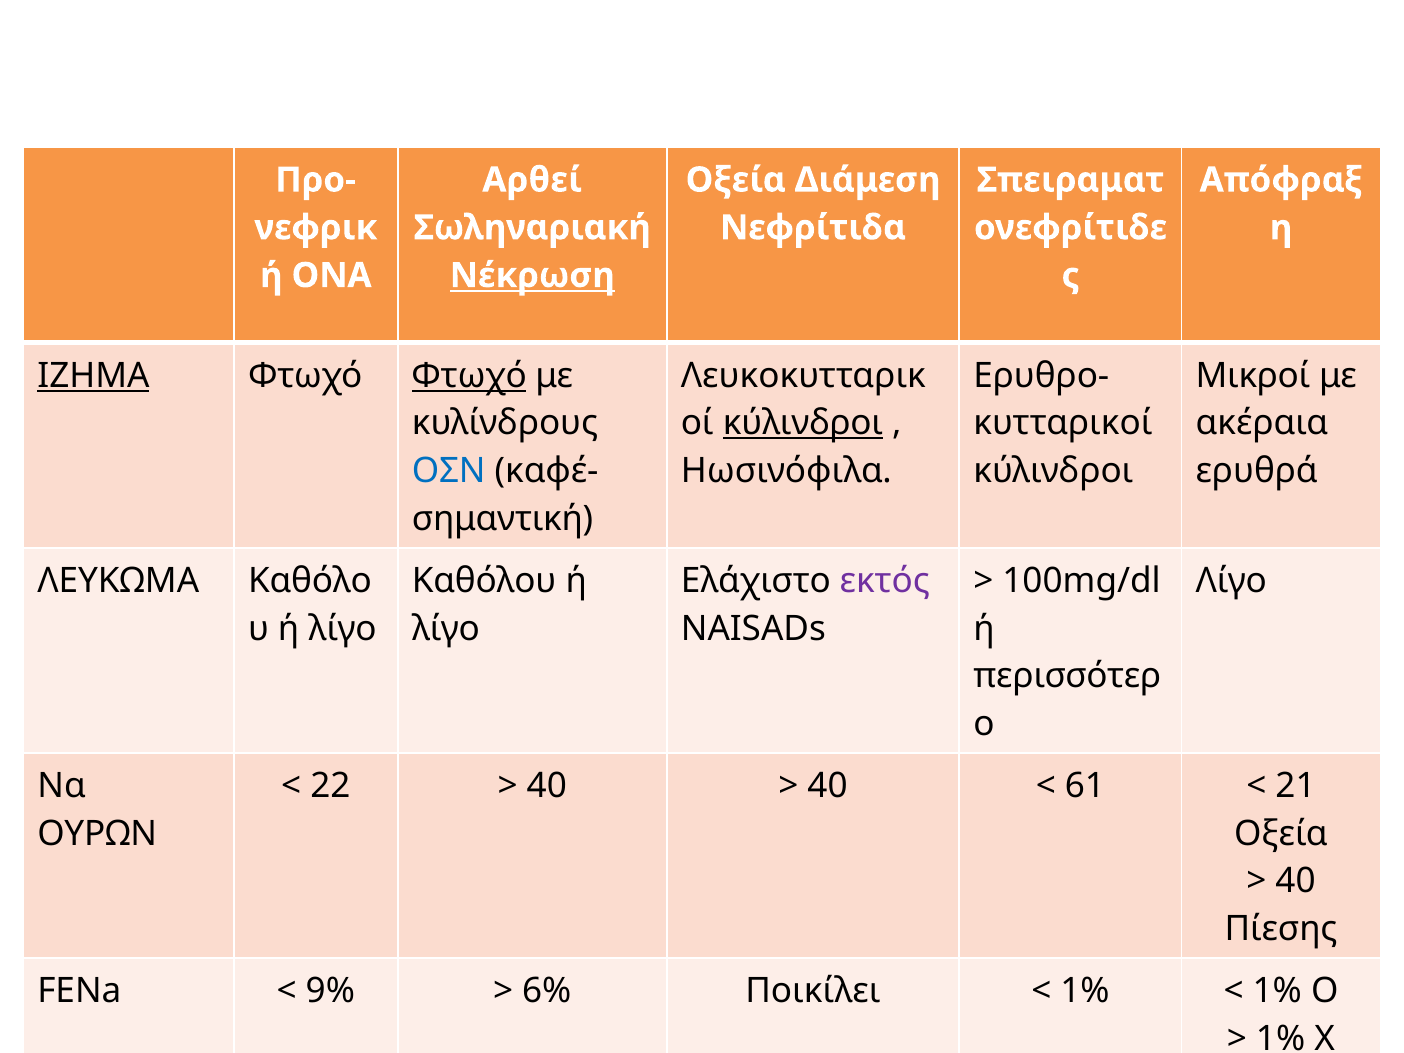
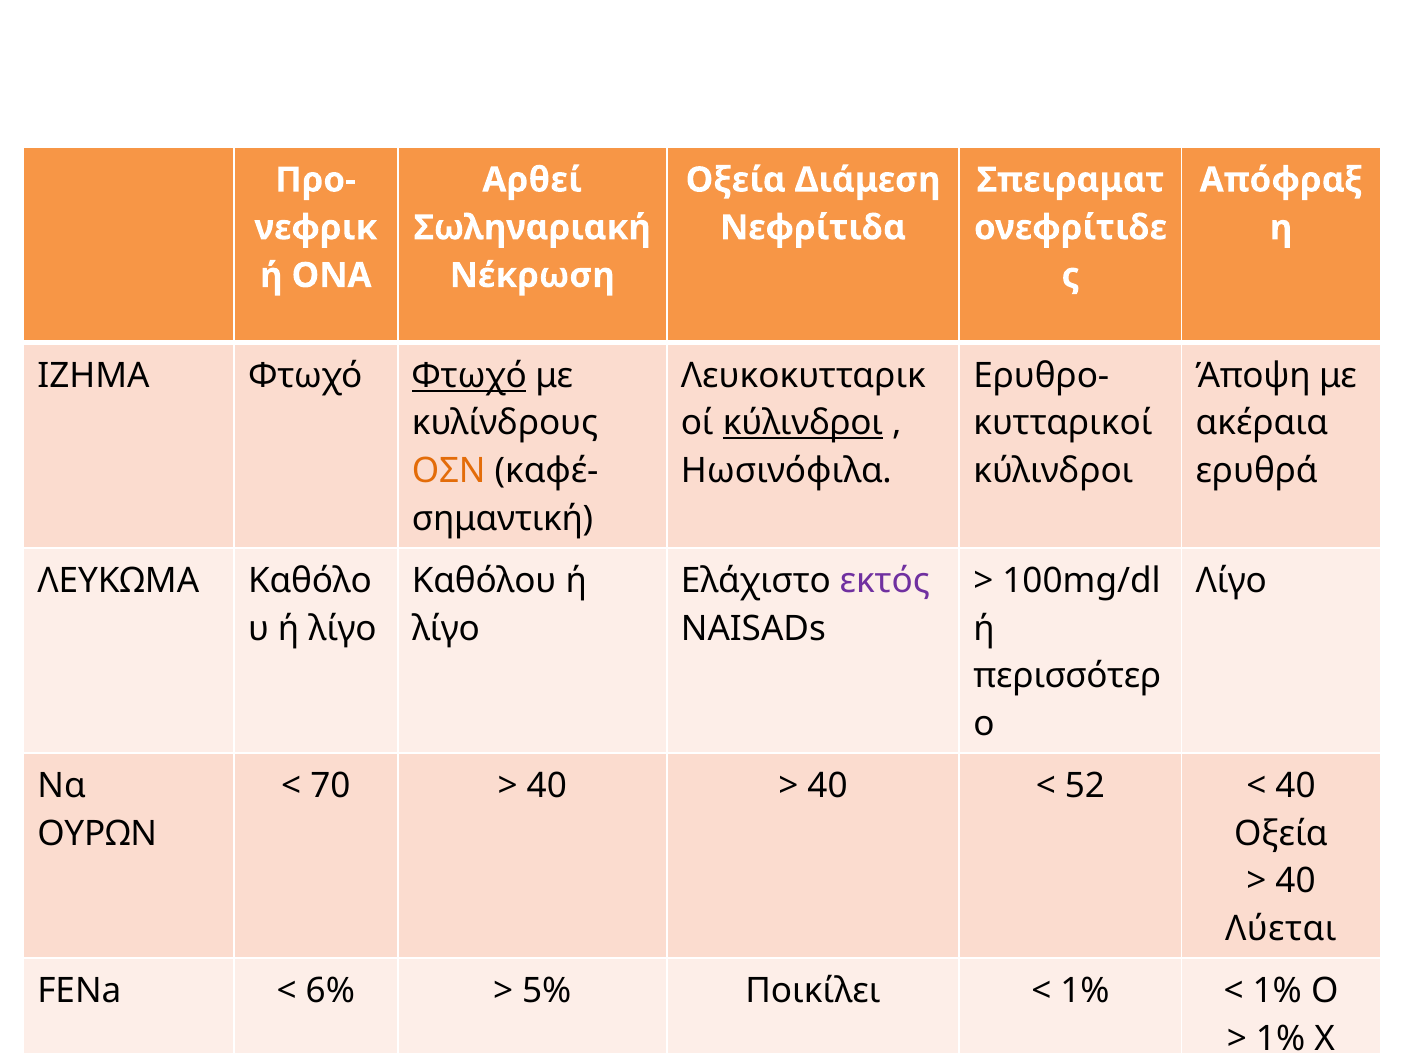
Νέκρωση underline: present -> none
ΙΖΗΜΑ underline: present -> none
Μικροί: Μικροί -> Άποψη
ΟΣΝ colour: blue -> orange
22: 22 -> 70
61: 61 -> 52
21 at (1296, 786): 21 -> 40
Πίεσης: Πίεσης -> Λύεται
9%: 9% -> 6%
6%: 6% -> 5%
